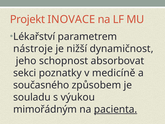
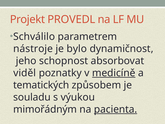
INOVACE: INOVACE -> PROVEDL
Lékařství: Lékařství -> Schválilo
nižší: nižší -> bylo
sekci: sekci -> viděl
medicíně underline: none -> present
současného: současného -> tematických
